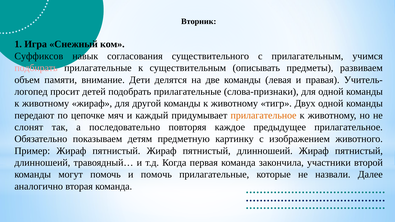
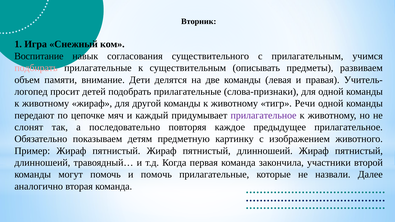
Суффиксов: Суффиксов -> Воспитание
Двух: Двух -> Речи
прилагательное at (264, 115) colour: orange -> purple
